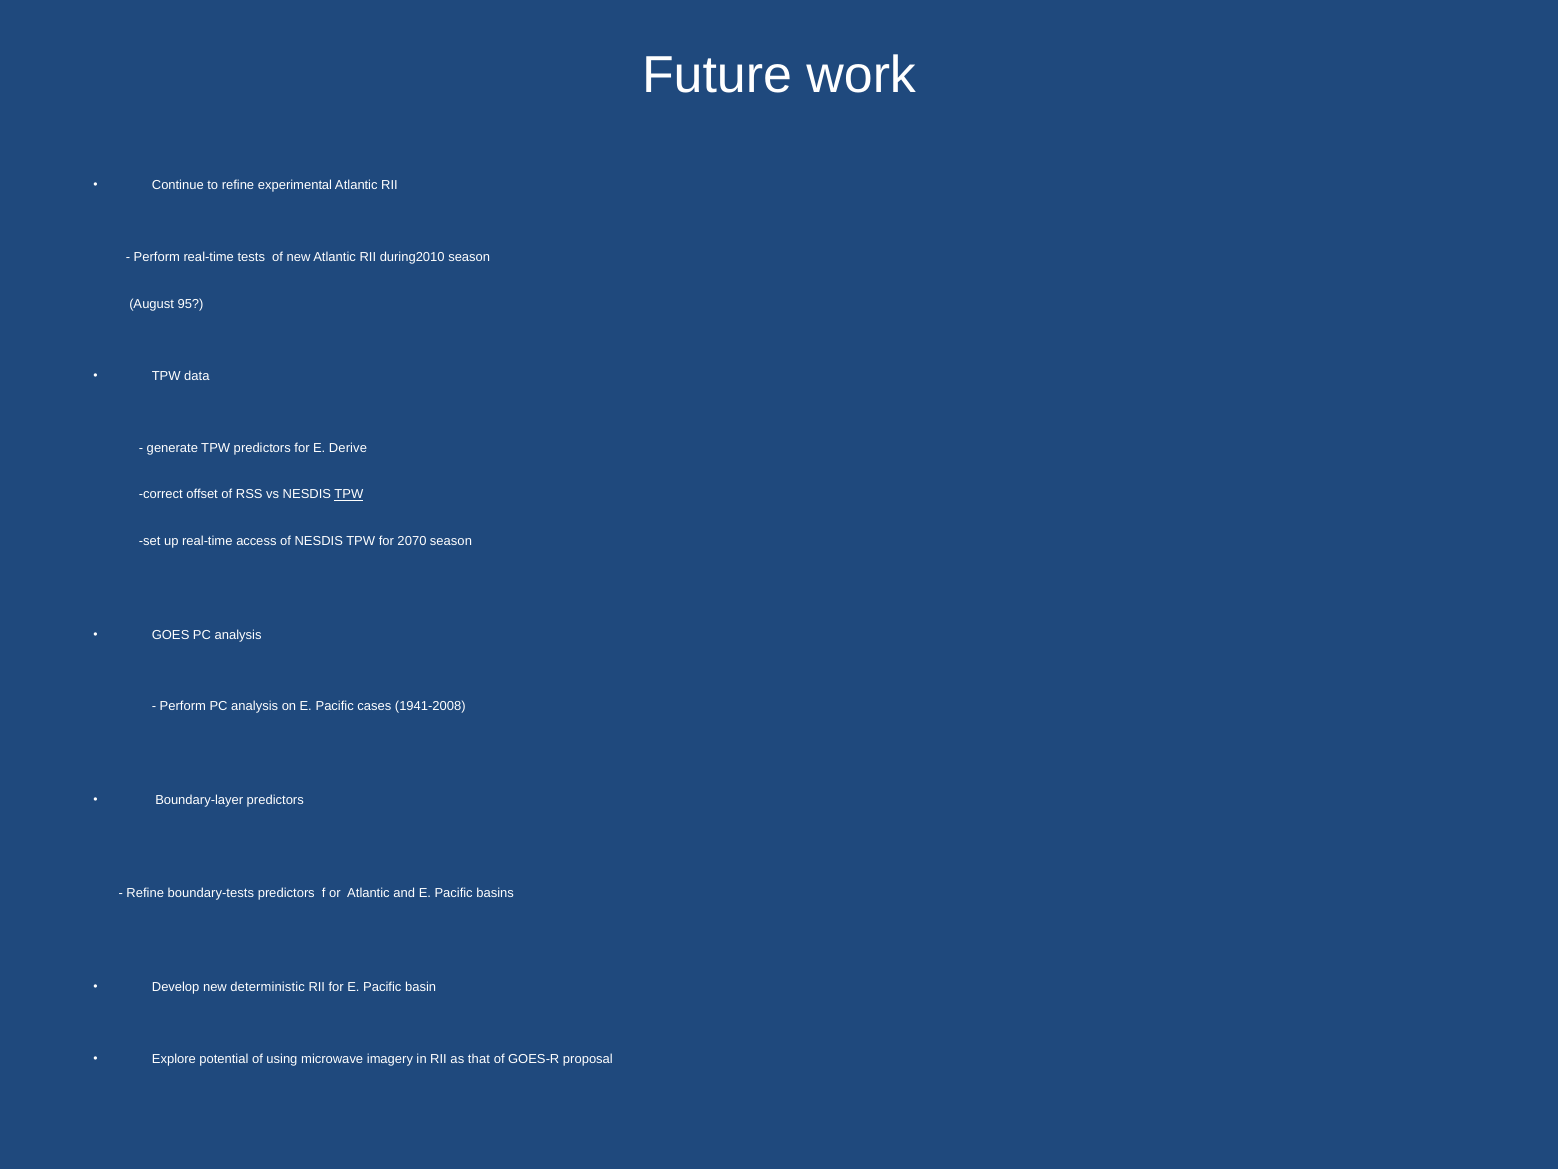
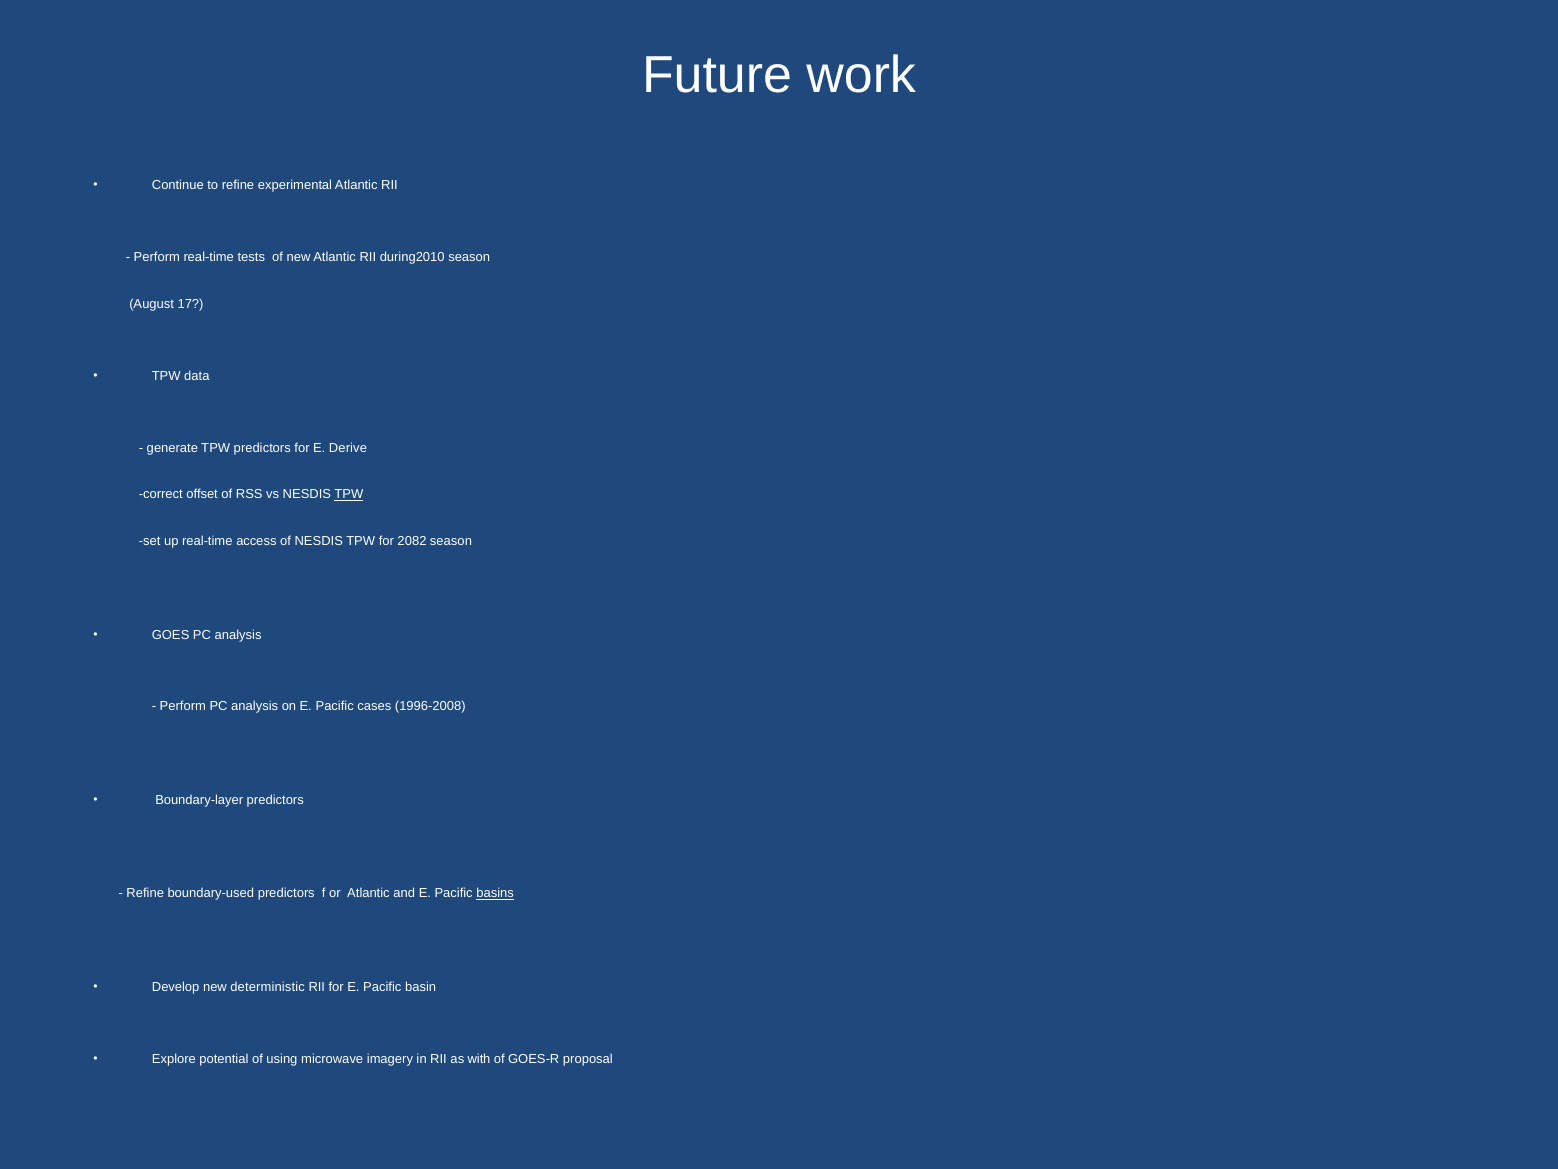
95: 95 -> 17
2070: 2070 -> 2082
1941-2008: 1941-2008 -> 1996-2008
boundary-tests: boundary-tests -> boundary-used
basins underline: none -> present
that: that -> with
